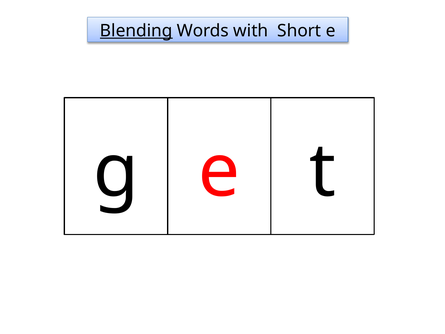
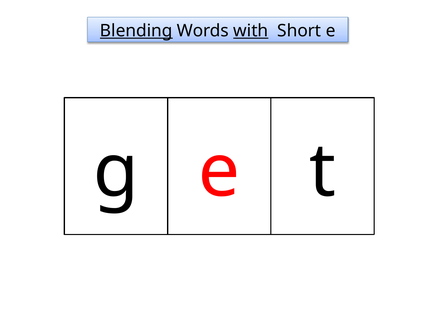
with underline: none -> present
